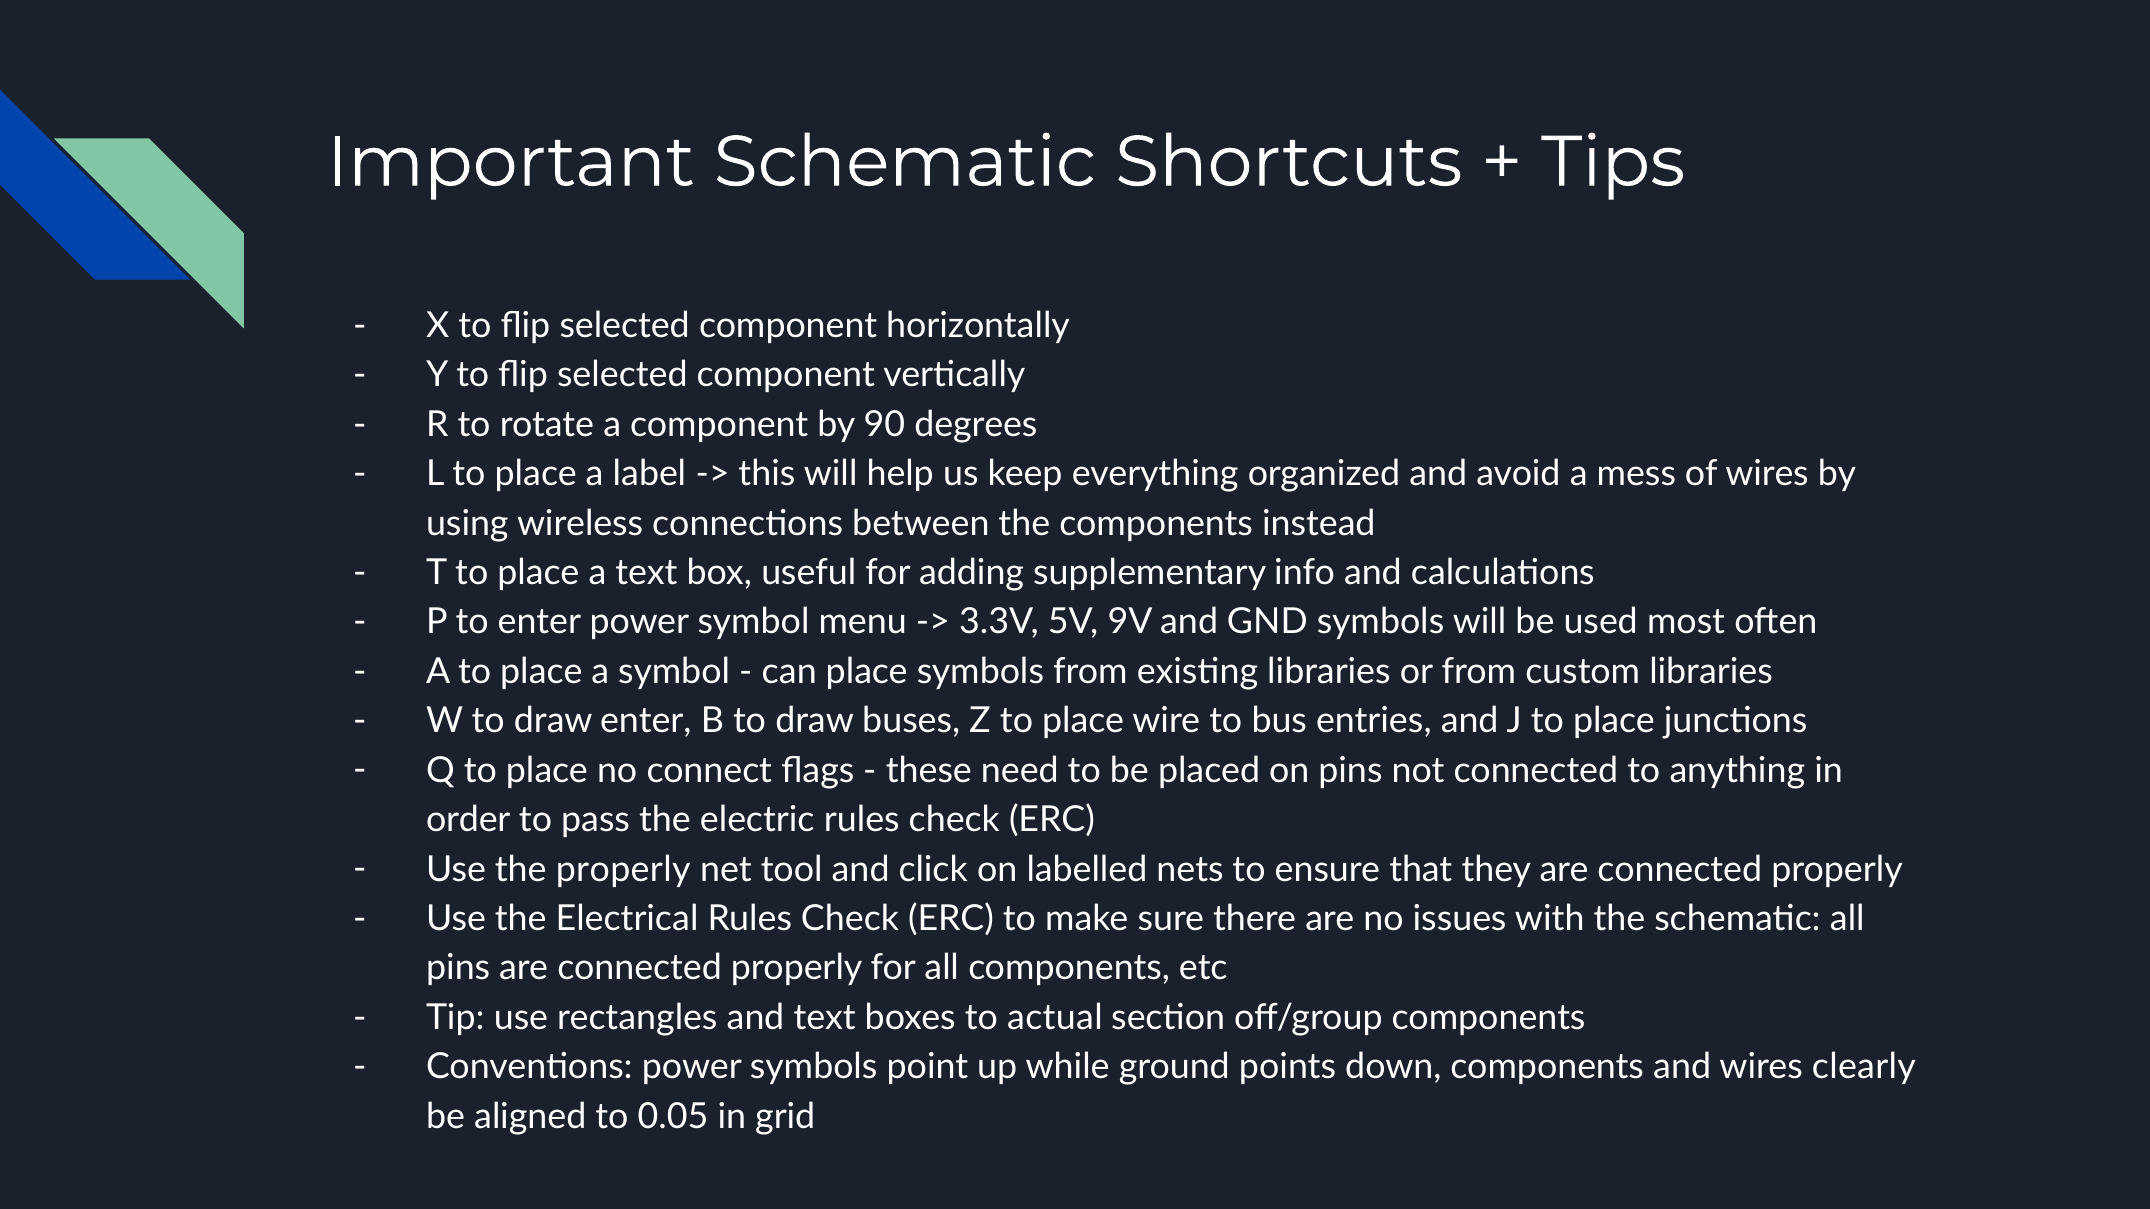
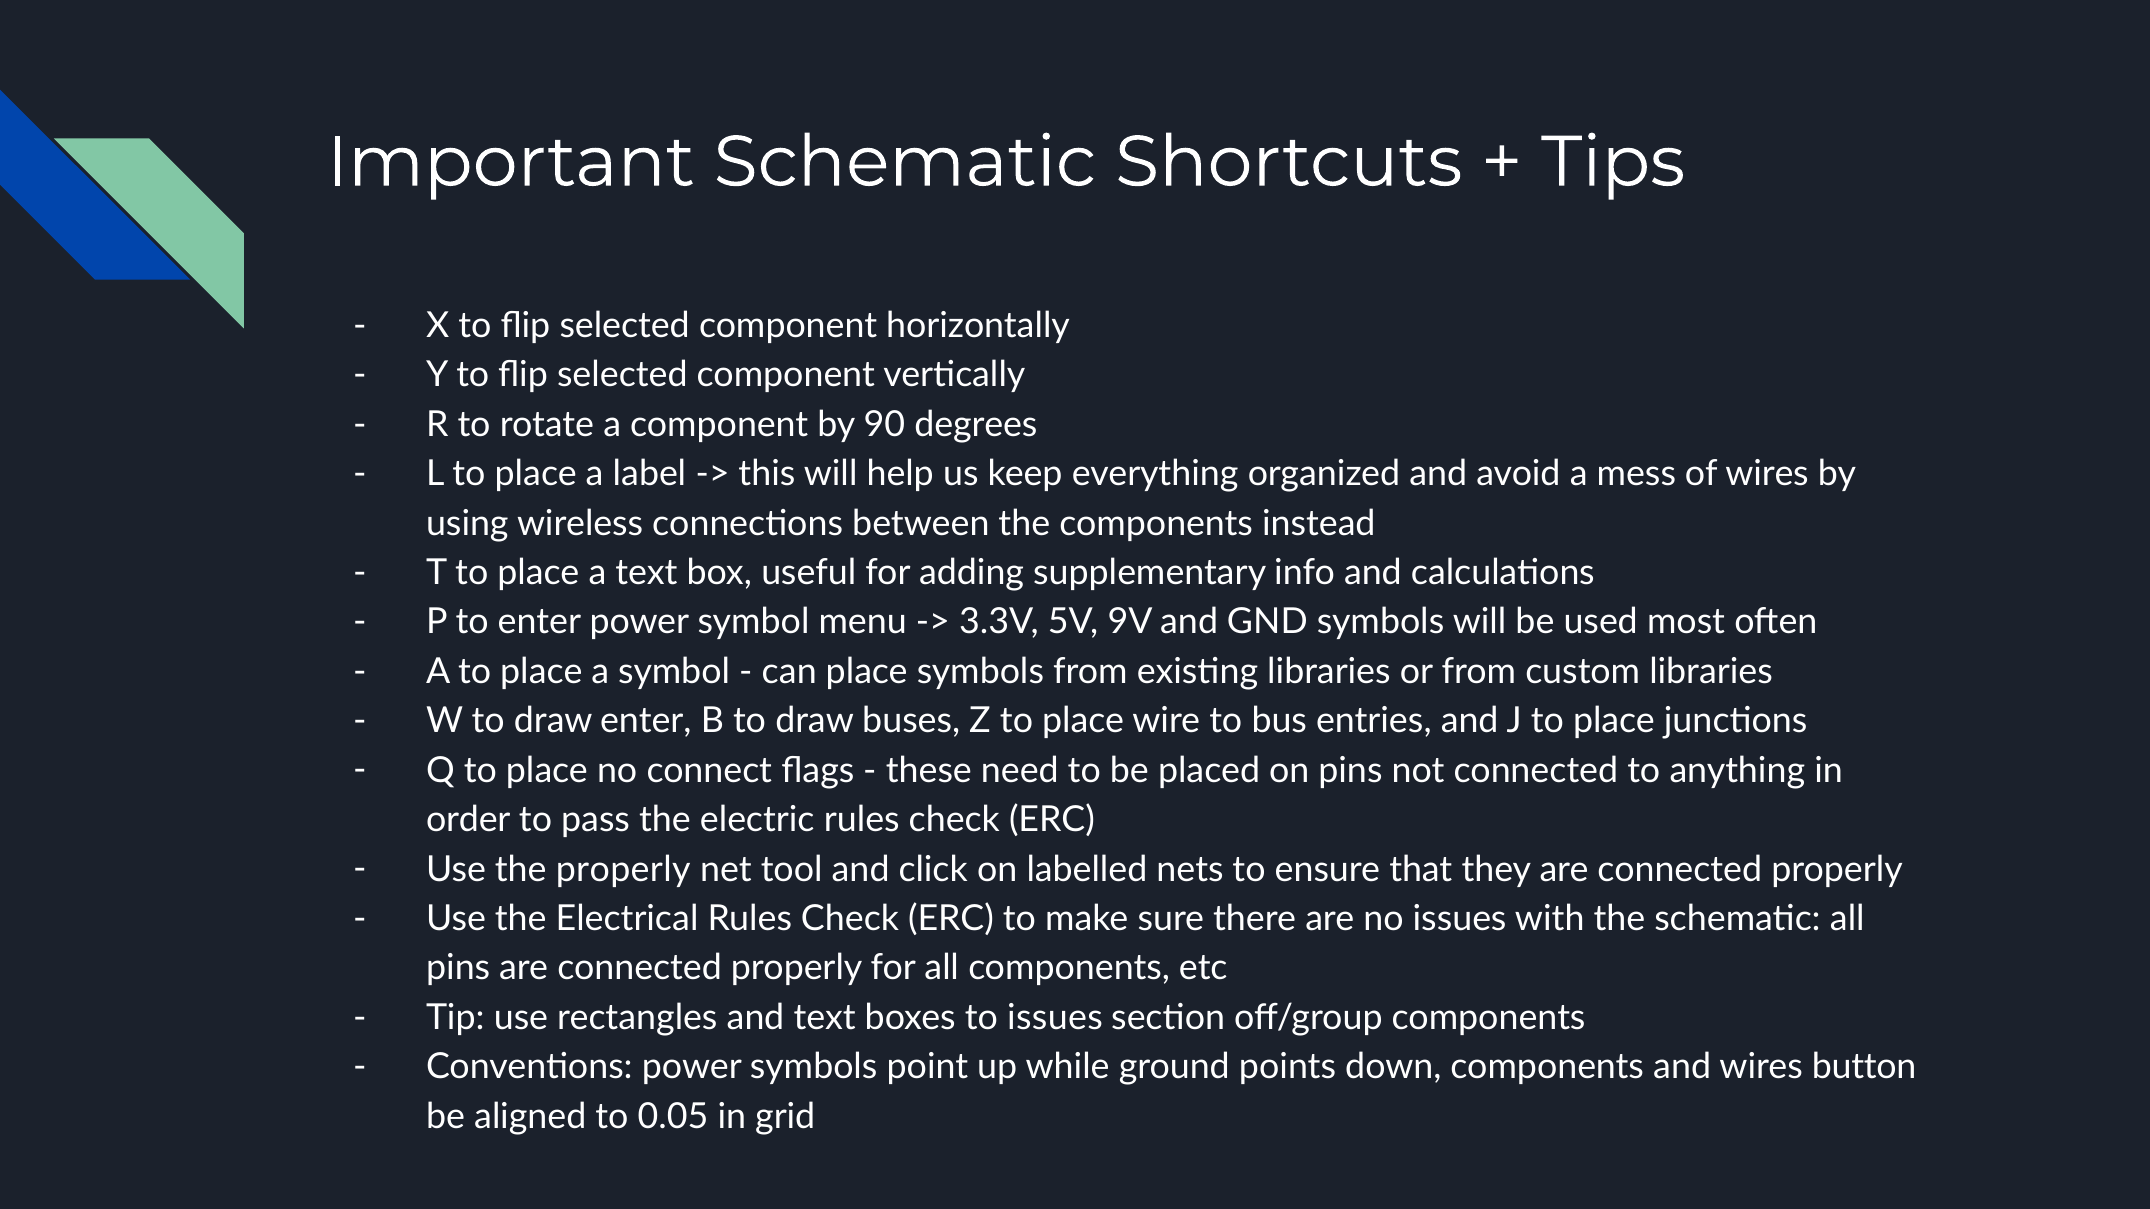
to actual: actual -> issues
clearly: clearly -> button
